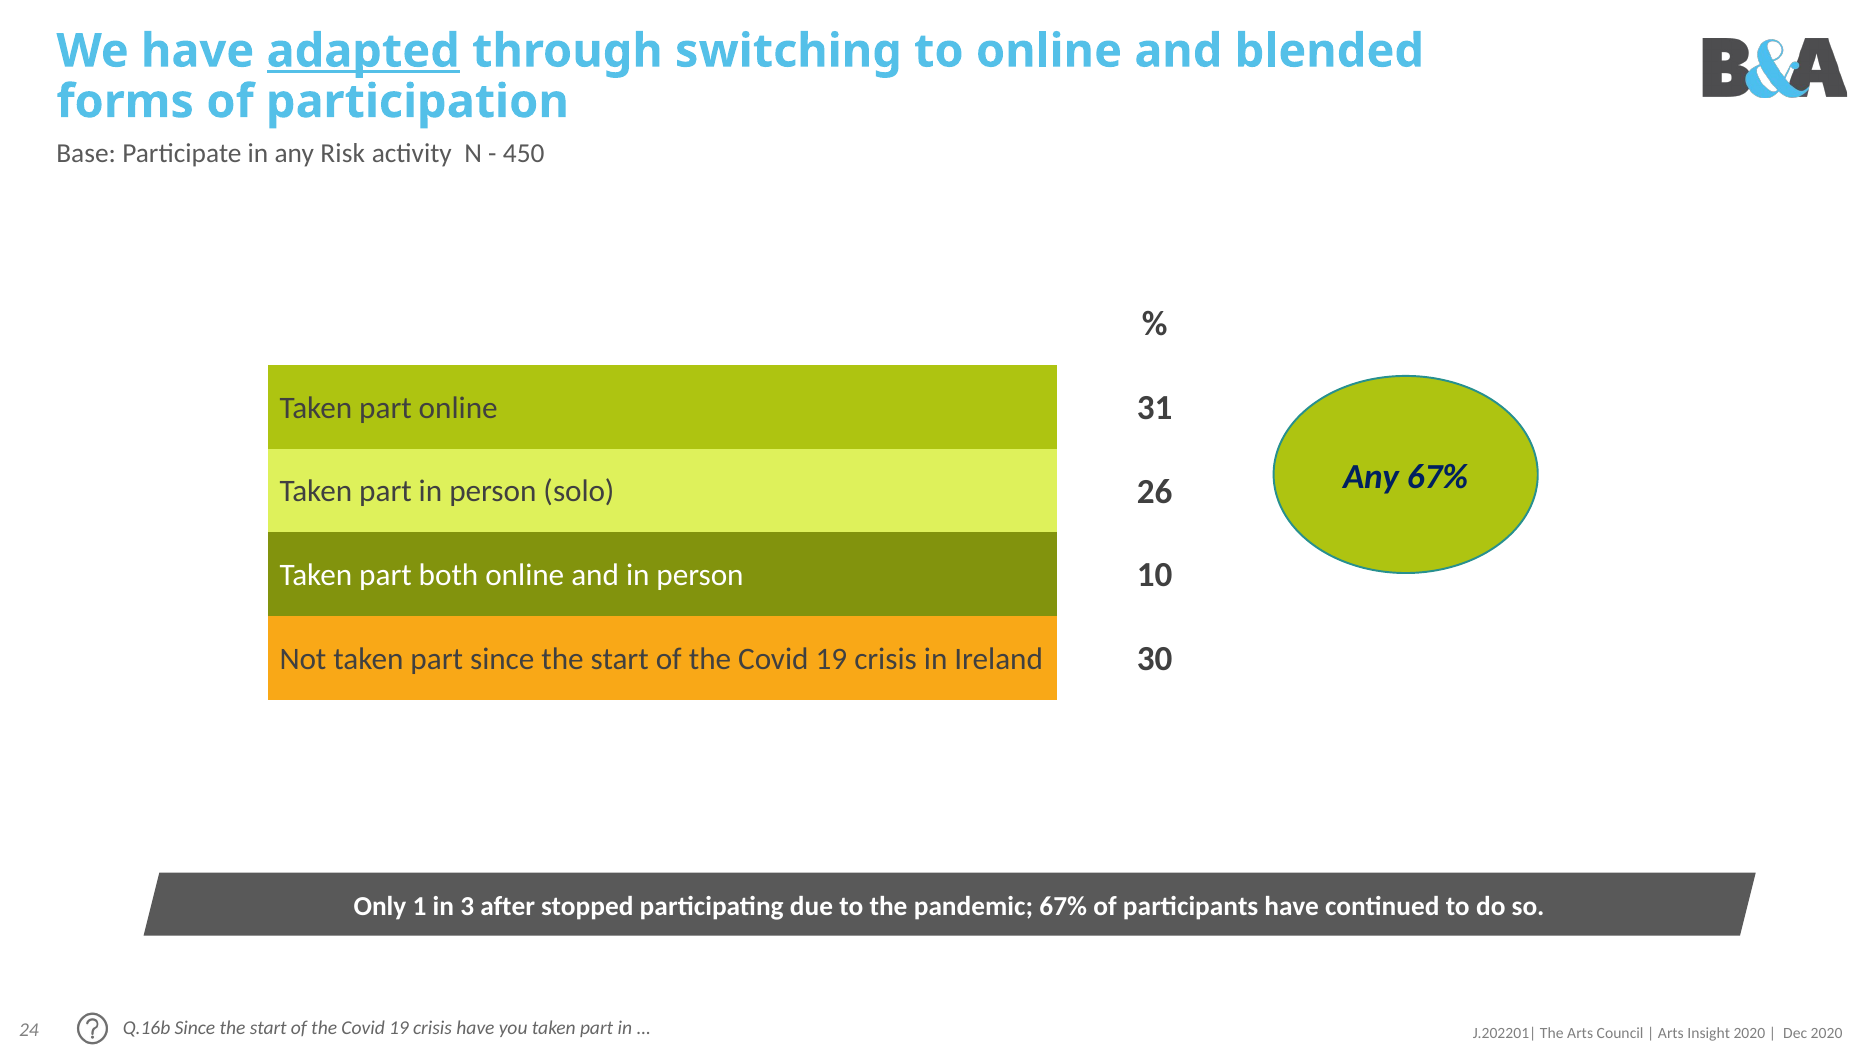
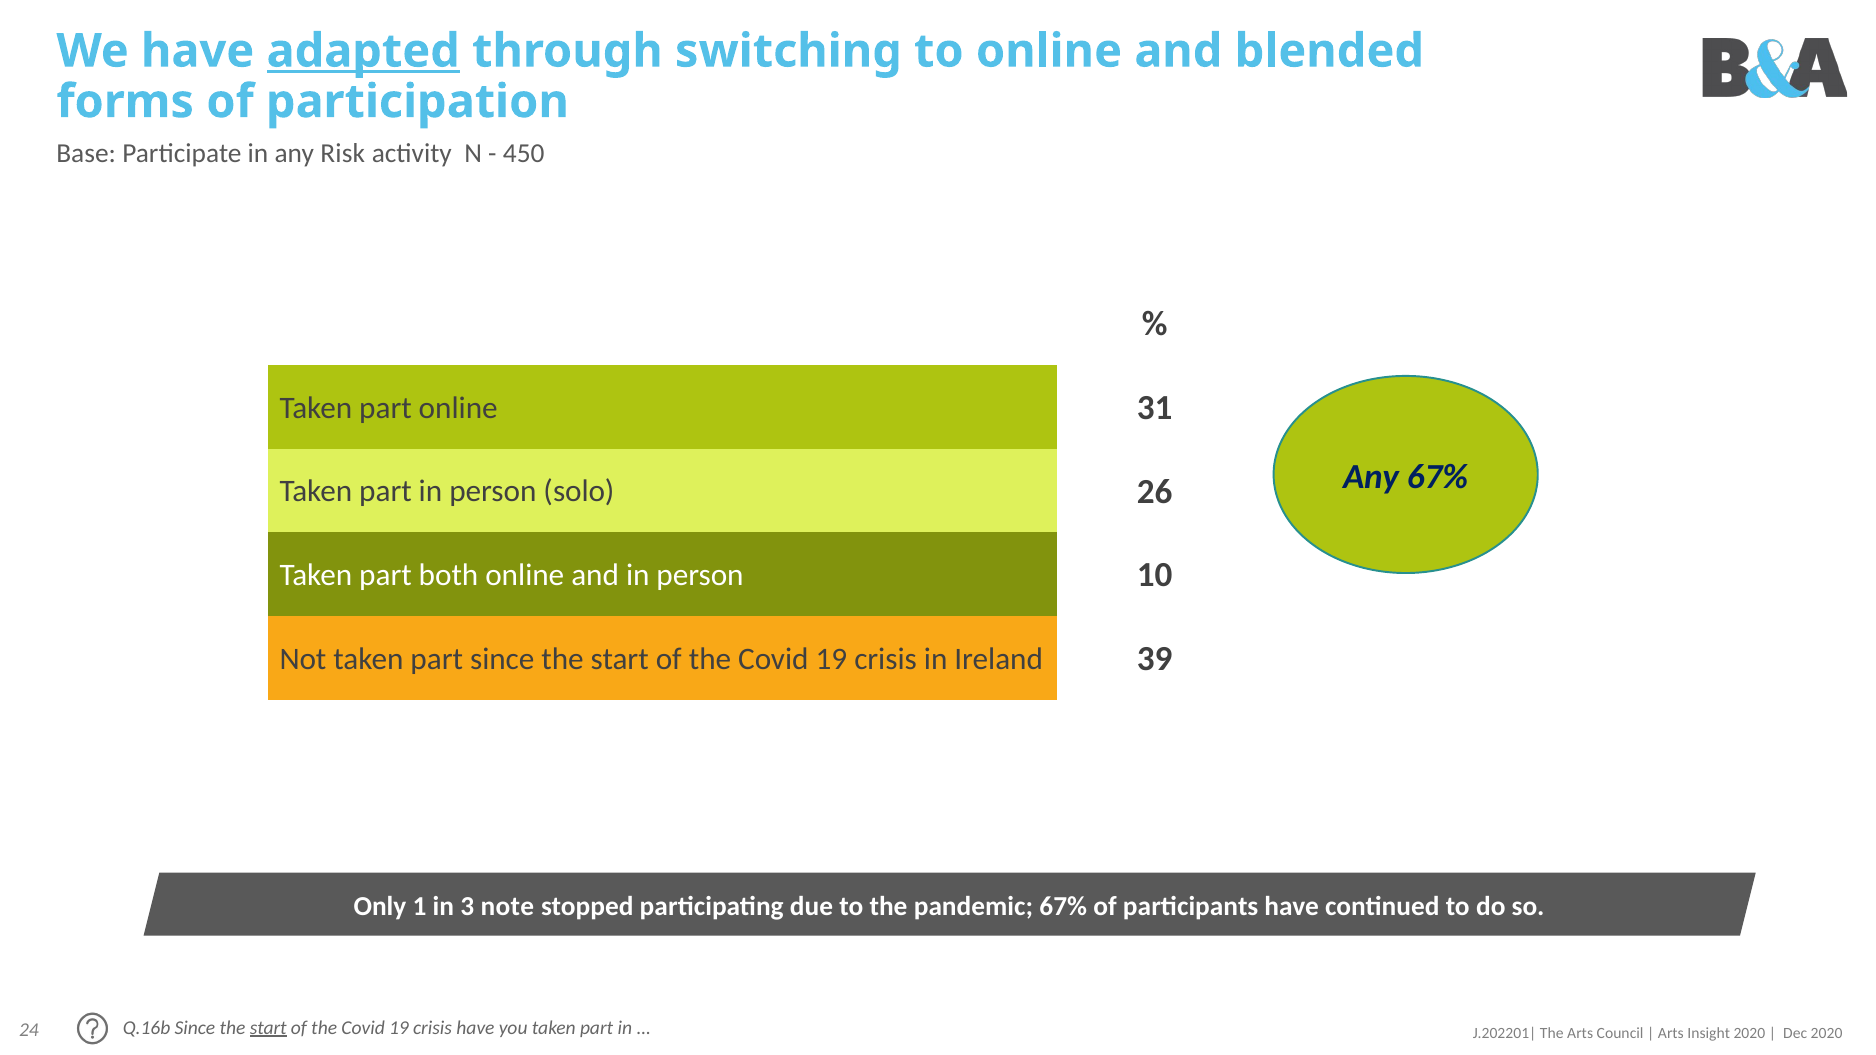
30: 30 -> 39
after: after -> note
start at (268, 1028) underline: none -> present
